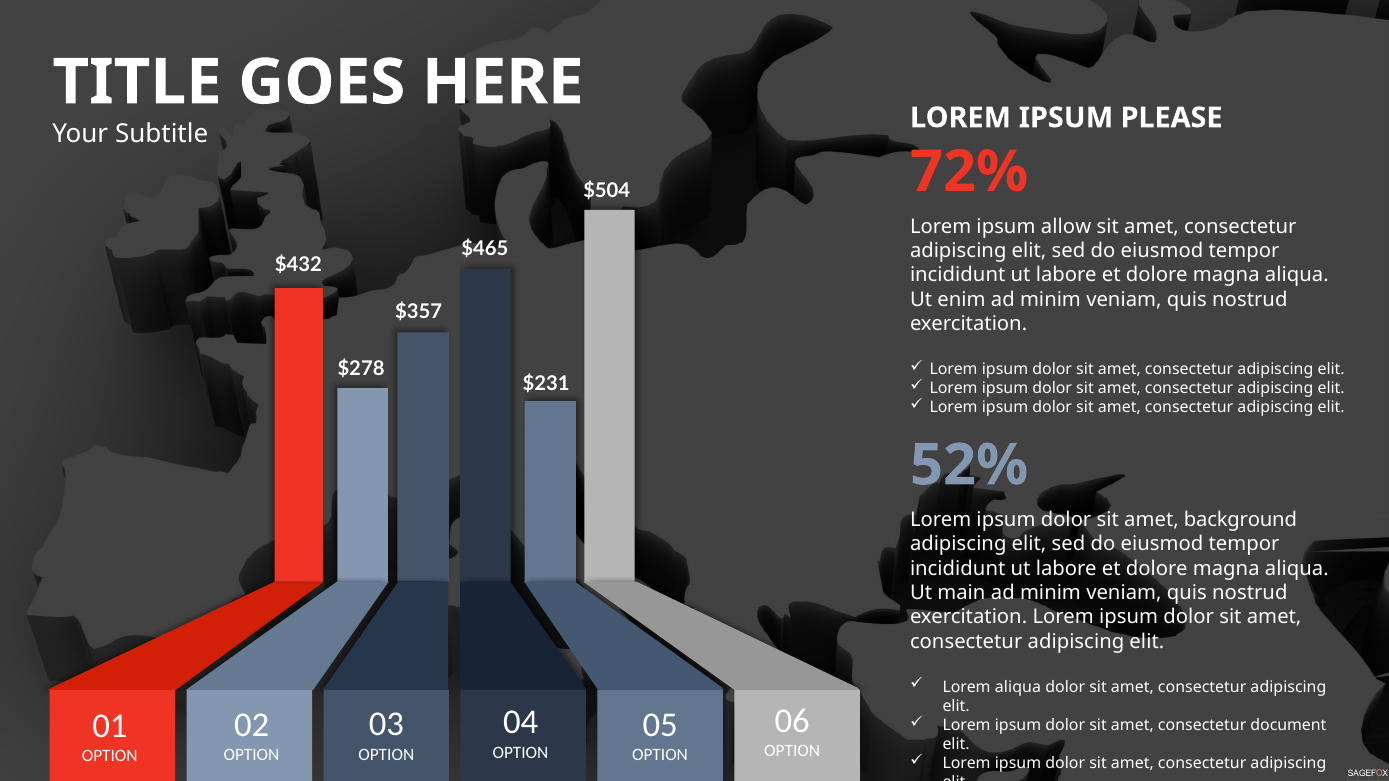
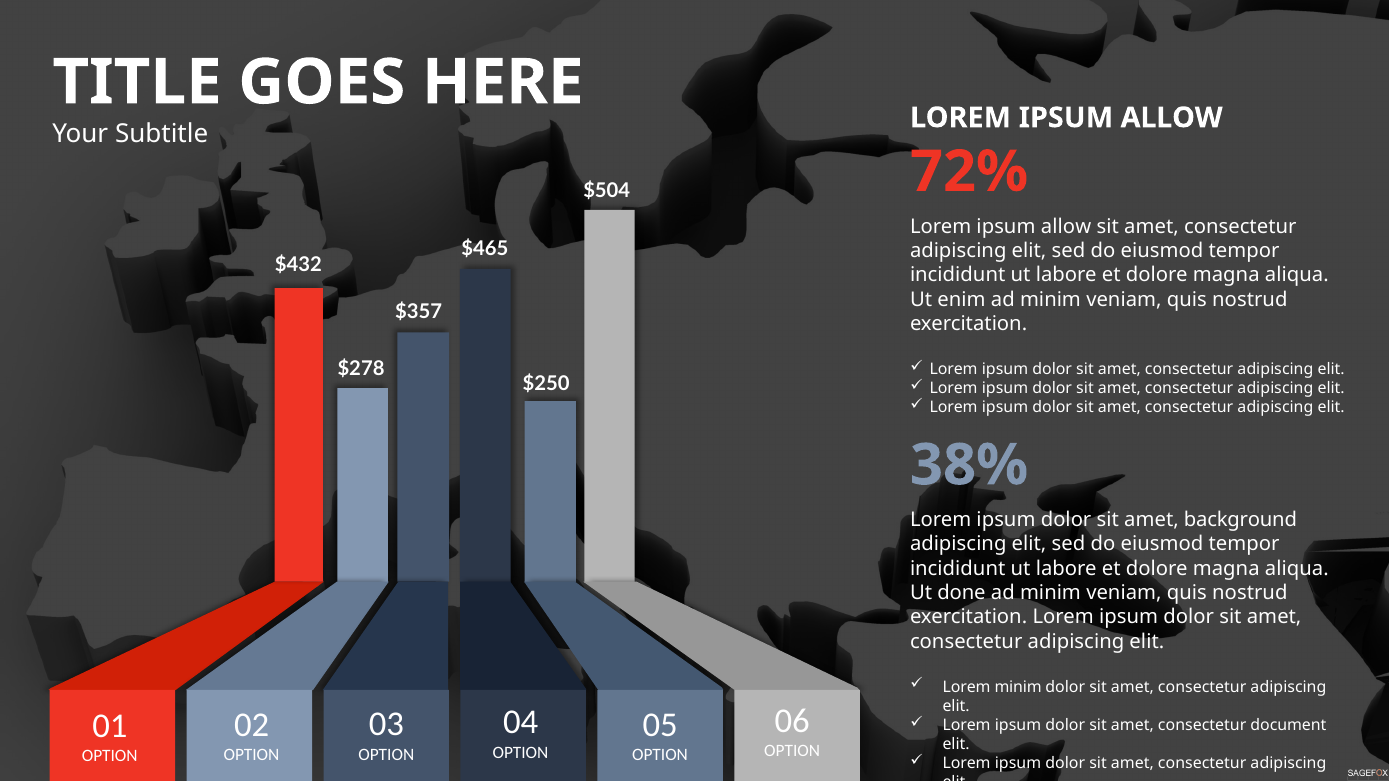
PLEASE at (1172, 118): PLEASE -> ALLOW
$231: $231 -> $250
52%: 52% -> 38%
main: main -> done
Lorem aliqua: aliqua -> minim
